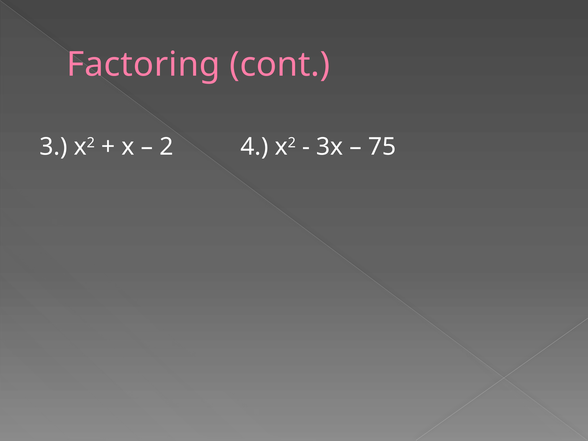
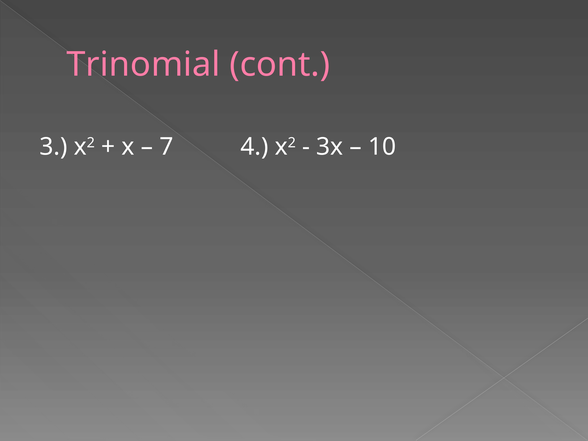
Factoring: Factoring -> Trinomial
2: 2 -> 7
75: 75 -> 10
